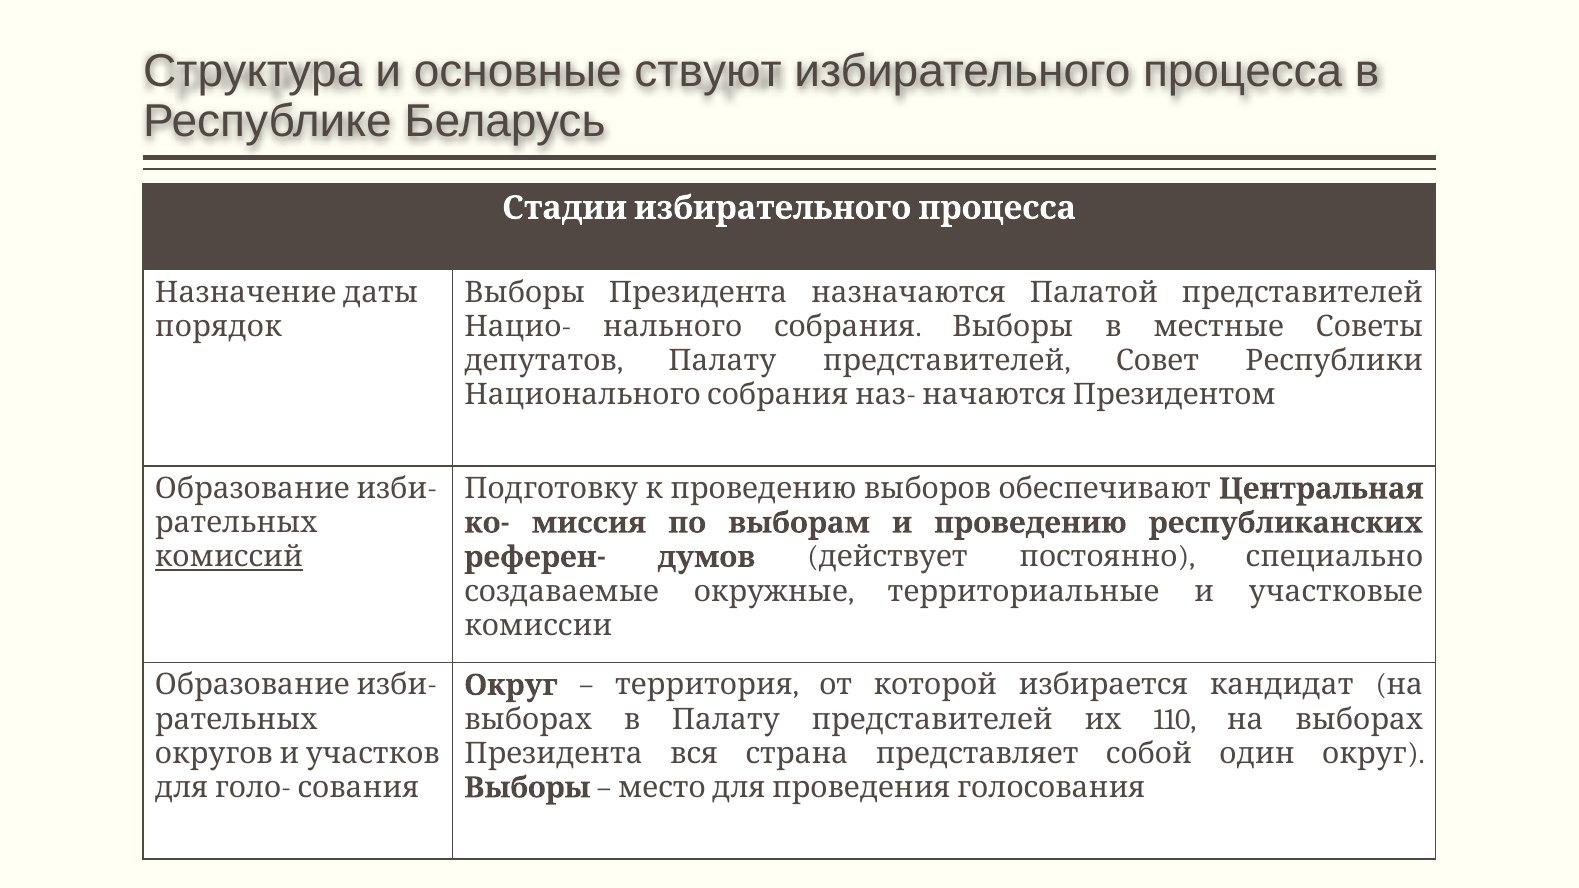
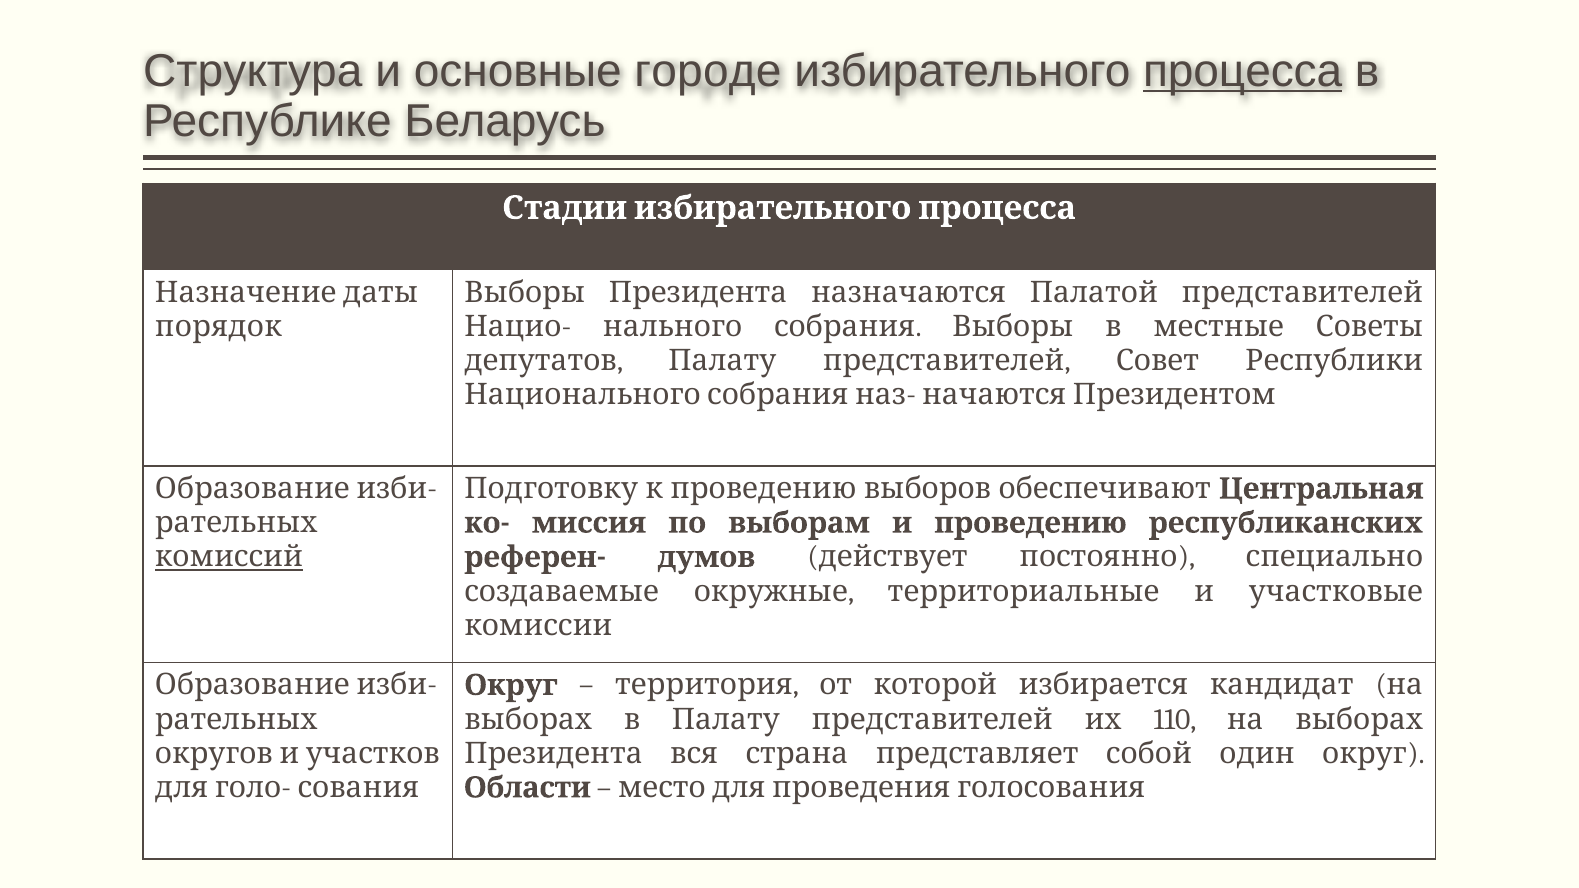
ствуют: ствуют -> городе
процесса underline: none -> present
Выборы at (527, 788): Выборы -> Области
